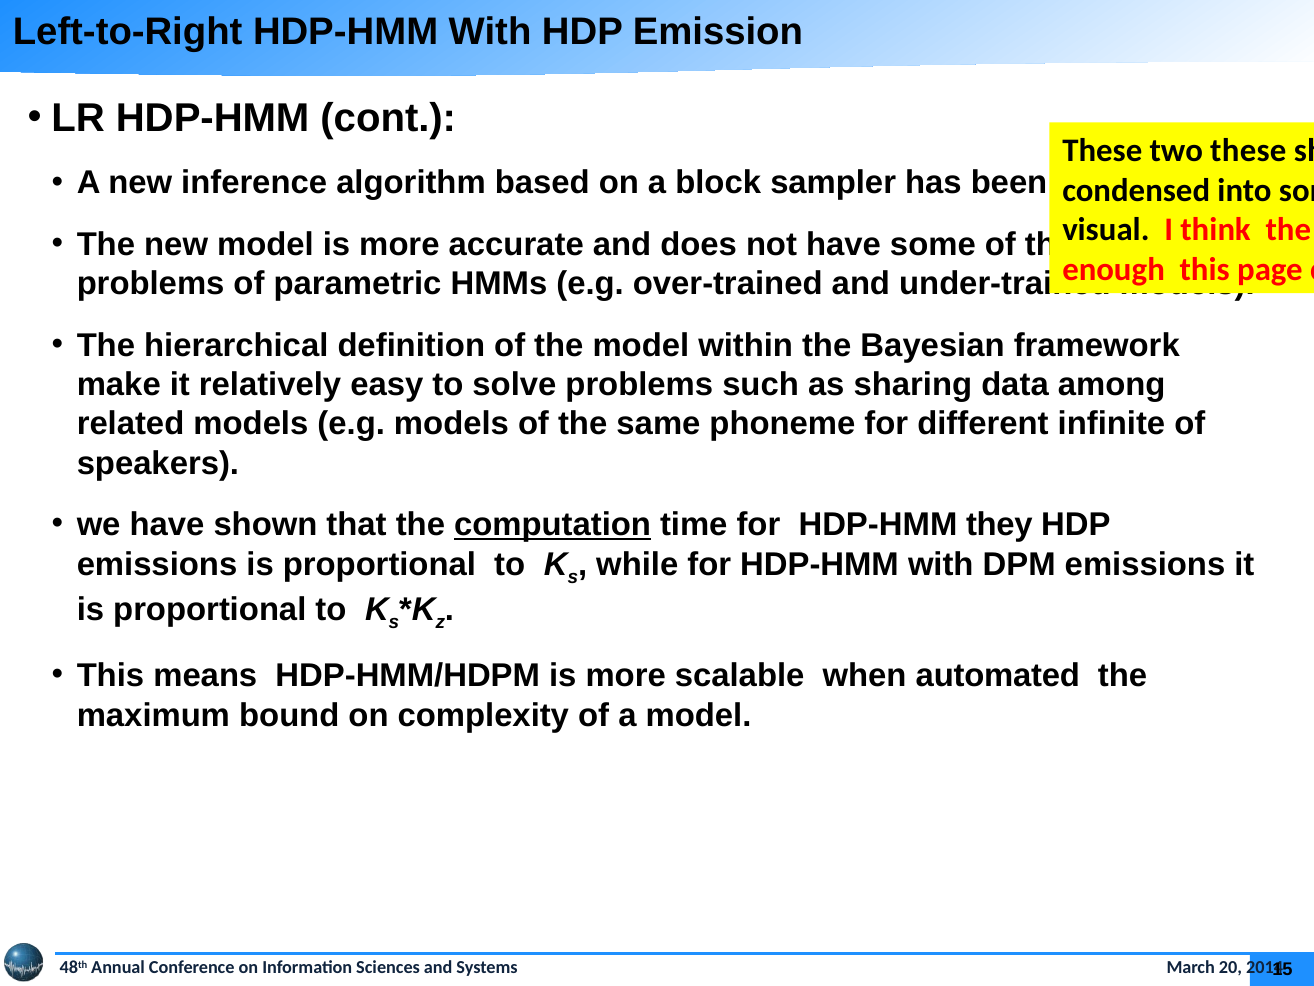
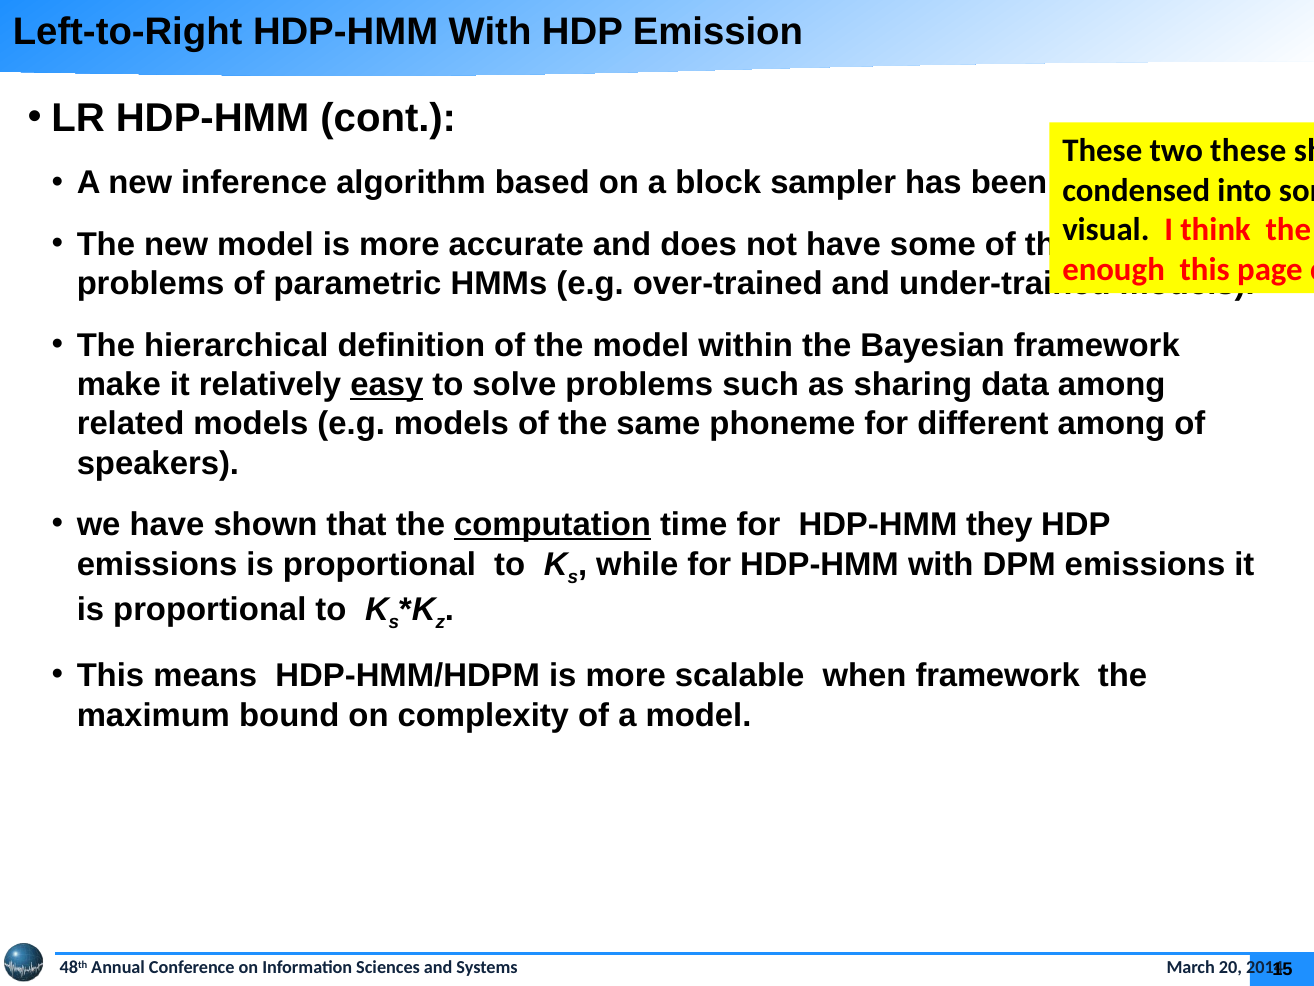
easy underline: none -> present
different infinite: infinite -> among
when automated: automated -> framework
